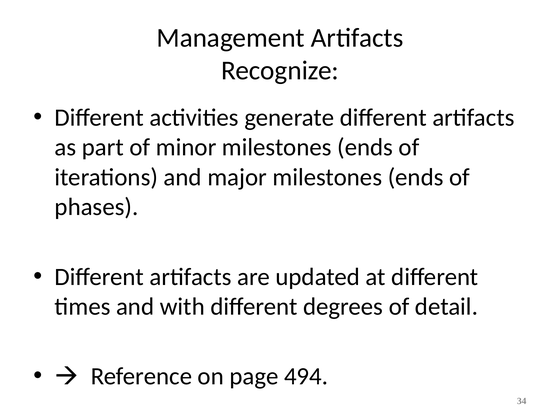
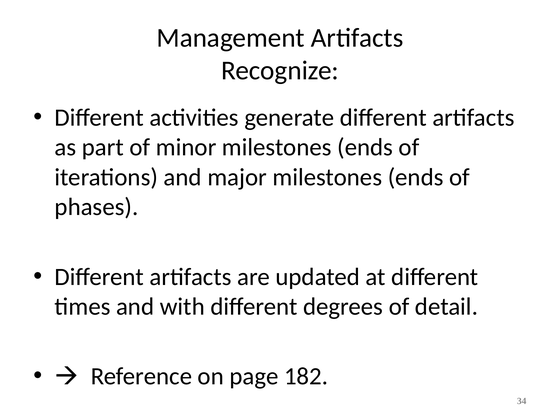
494: 494 -> 182
